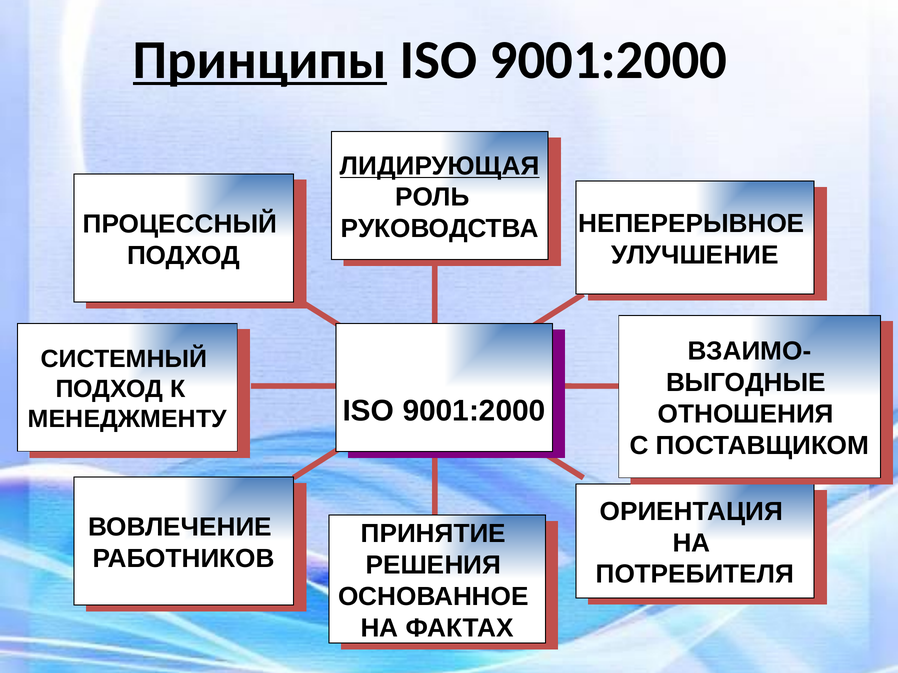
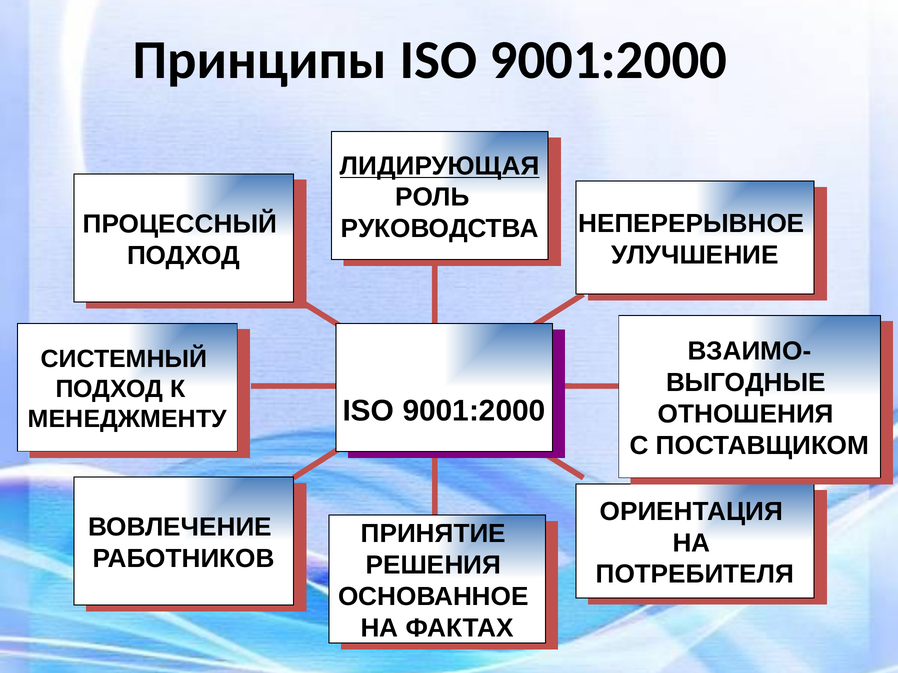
Принципы underline: present -> none
